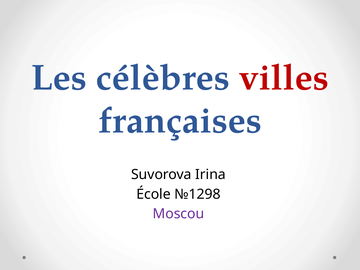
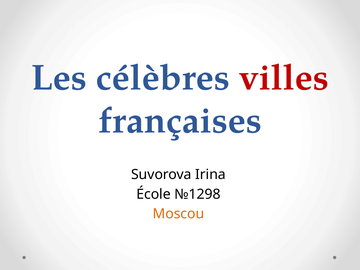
Moscou colour: purple -> orange
